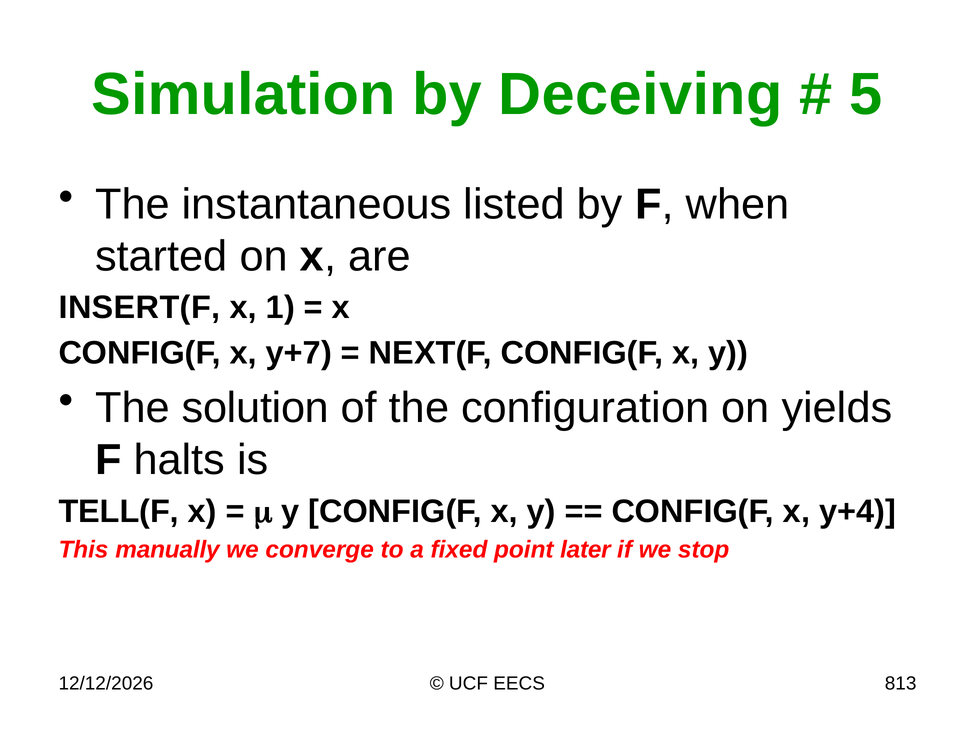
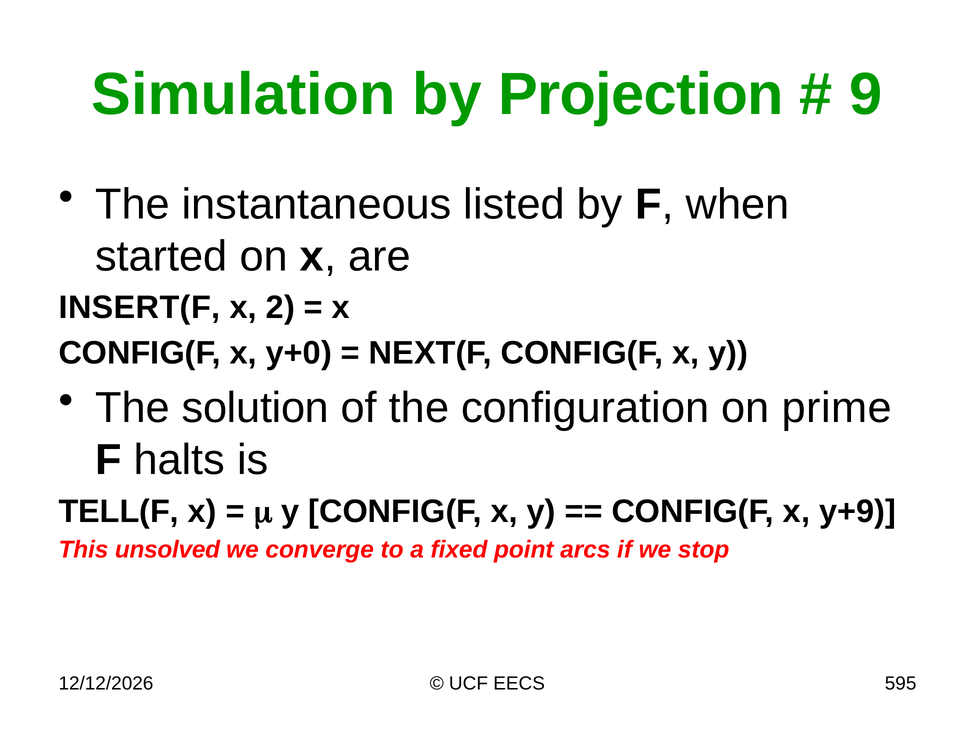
Deceiving: Deceiving -> Projection
5: 5 -> 9
1: 1 -> 2
y+7: y+7 -> y+0
yields: yields -> prime
y+4: y+4 -> y+9
manually: manually -> unsolved
later: later -> arcs
813: 813 -> 595
